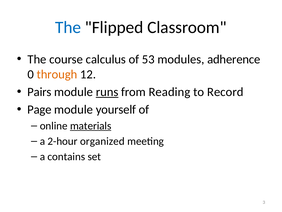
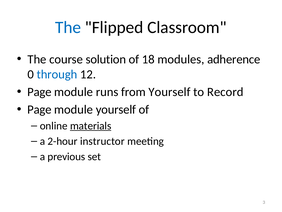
calculus: calculus -> solution
53: 53 -> 18
through colour: orange -> blue
Pairs at (39, 92): Pairs -> Page
runs underline: present -> none
from Reading: Reading -> Yourself
organized: organized -> instructor
contains: contains -> previous
